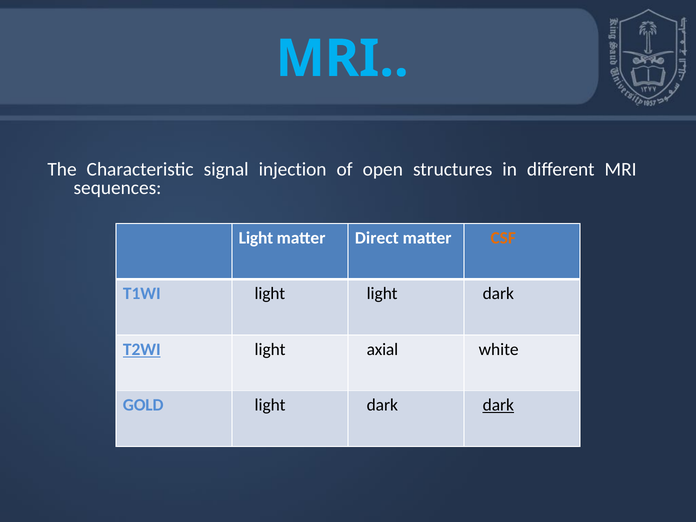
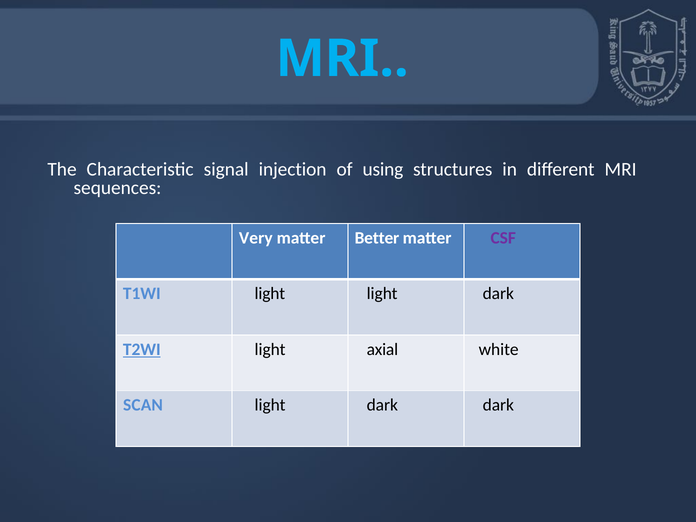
open: open -> using
Light at (256, 238): Light -> Very
Direct: Direct -> Better
CSF colour: orange -> purple
GOLD: GOLD -> SCAN
dark at (498, 405) underline: present -> none
